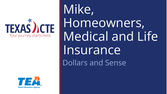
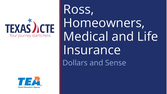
Mike: Mike -> Ross
